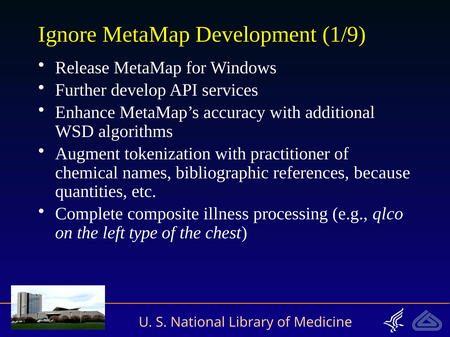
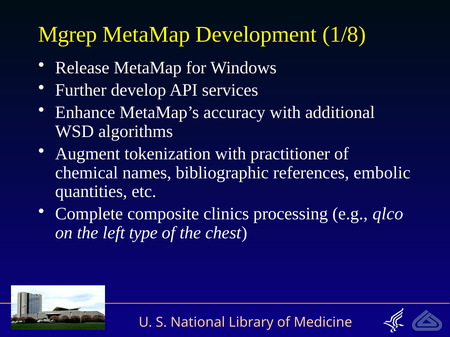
Ignore: Ignore -> Mgrep
1/9: 1/9 -> 1/8
because: because -> embolic
illness: illness -> clinics
